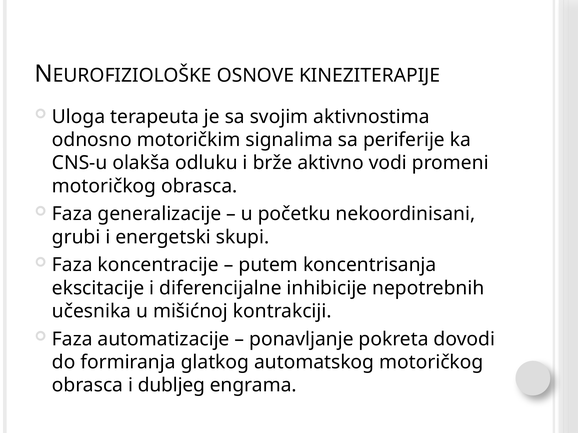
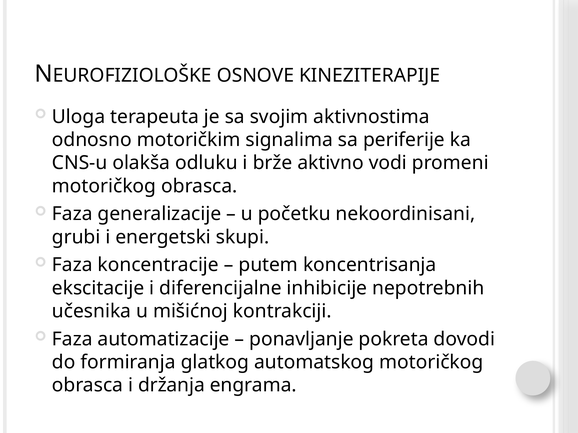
dubljeg: dubljeg -> držanja
